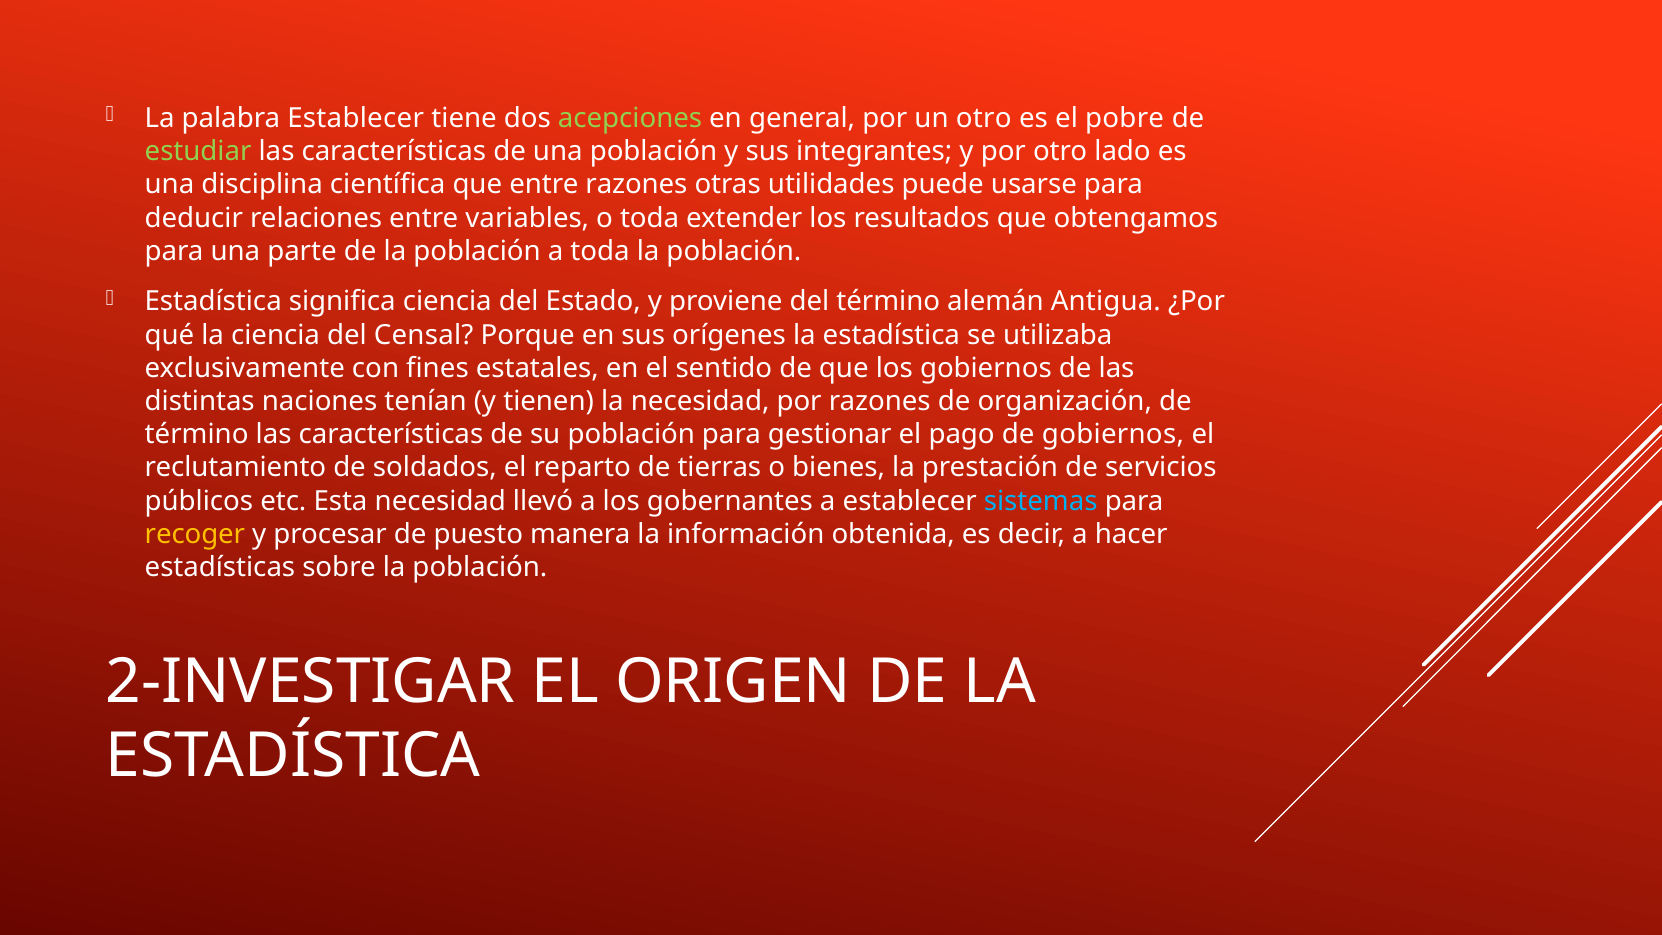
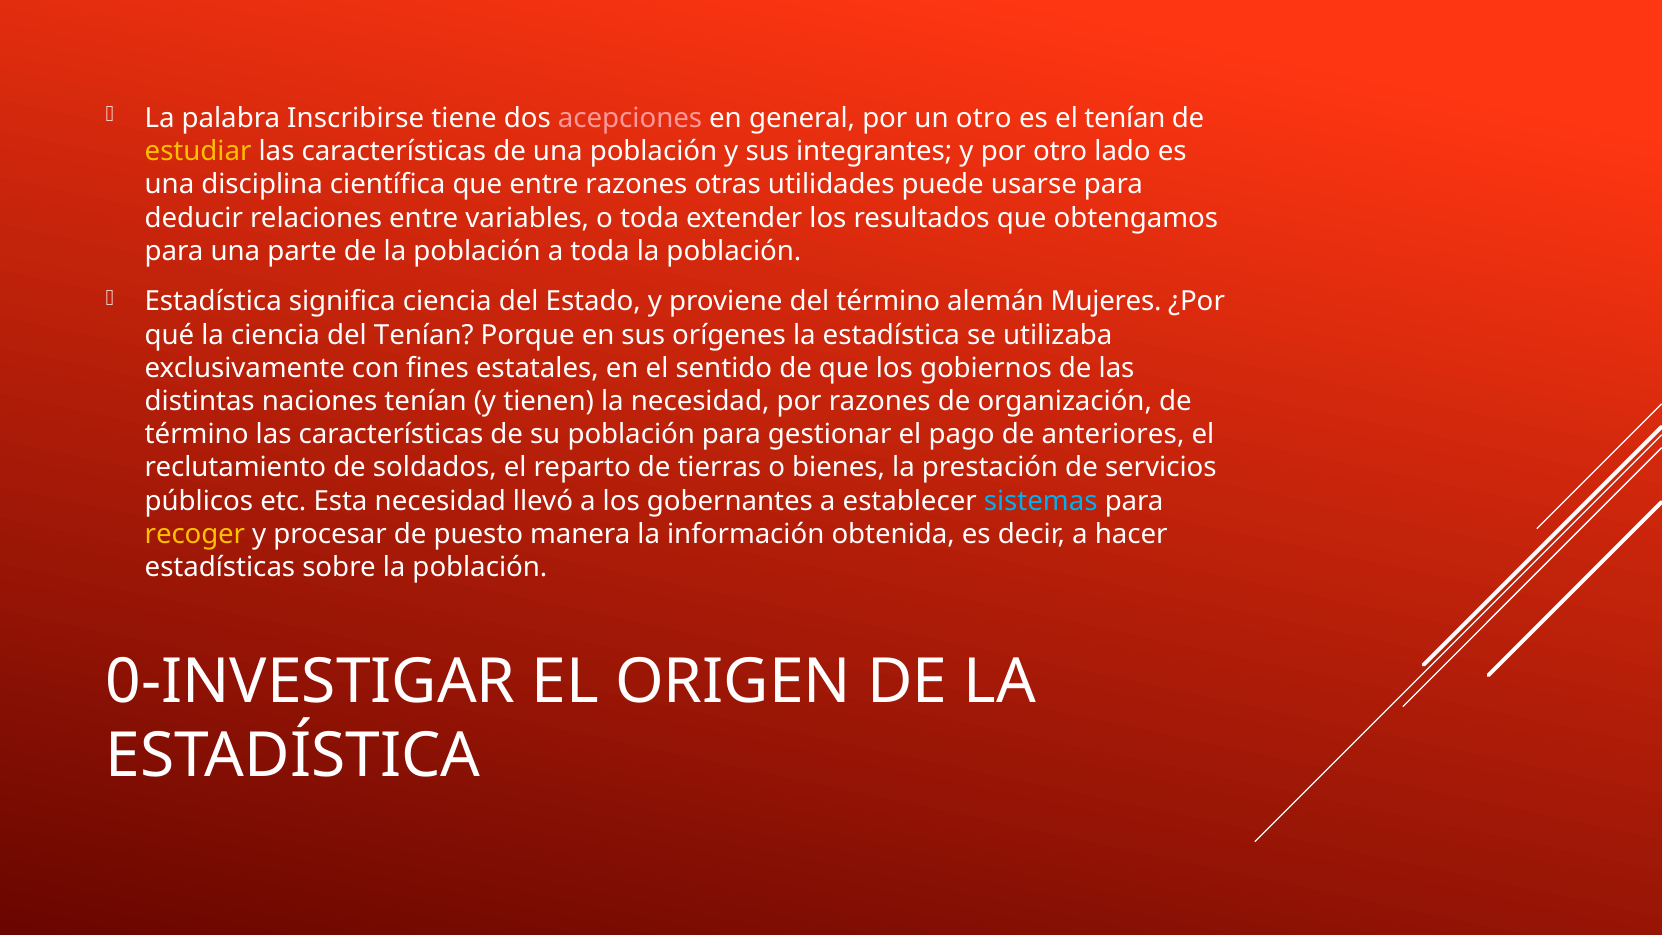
palabra Establecer: Establecer -> Inscribirse
acepciones colour: light green -> pink
el pobre: pobre -> tenían
estudiar colour: light green -> yellow
Antigua: Antigua -> Mujeres
del Censal: Censal -> Tenían
de gobiernos: gobiernos -> anteriores
2-INVESTIGAR: 2-INVESTIGAR -> 0-INVESTIGAR
